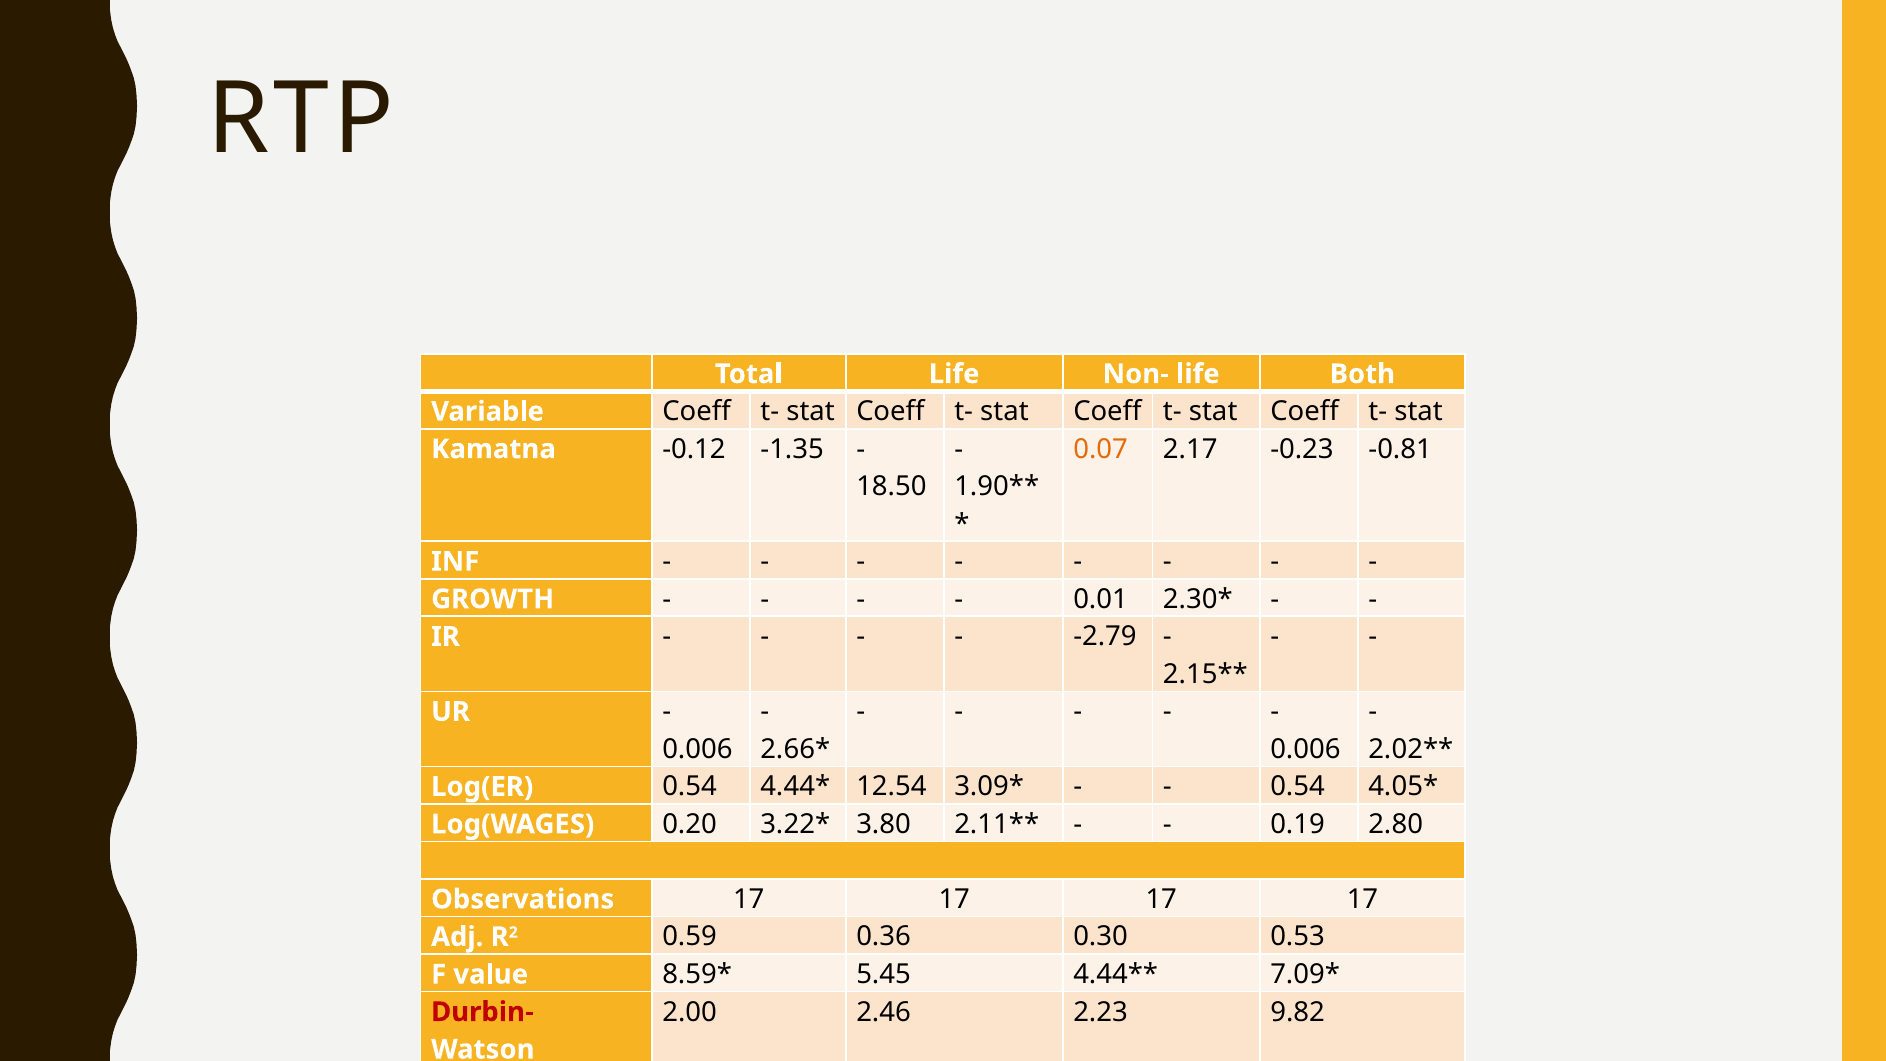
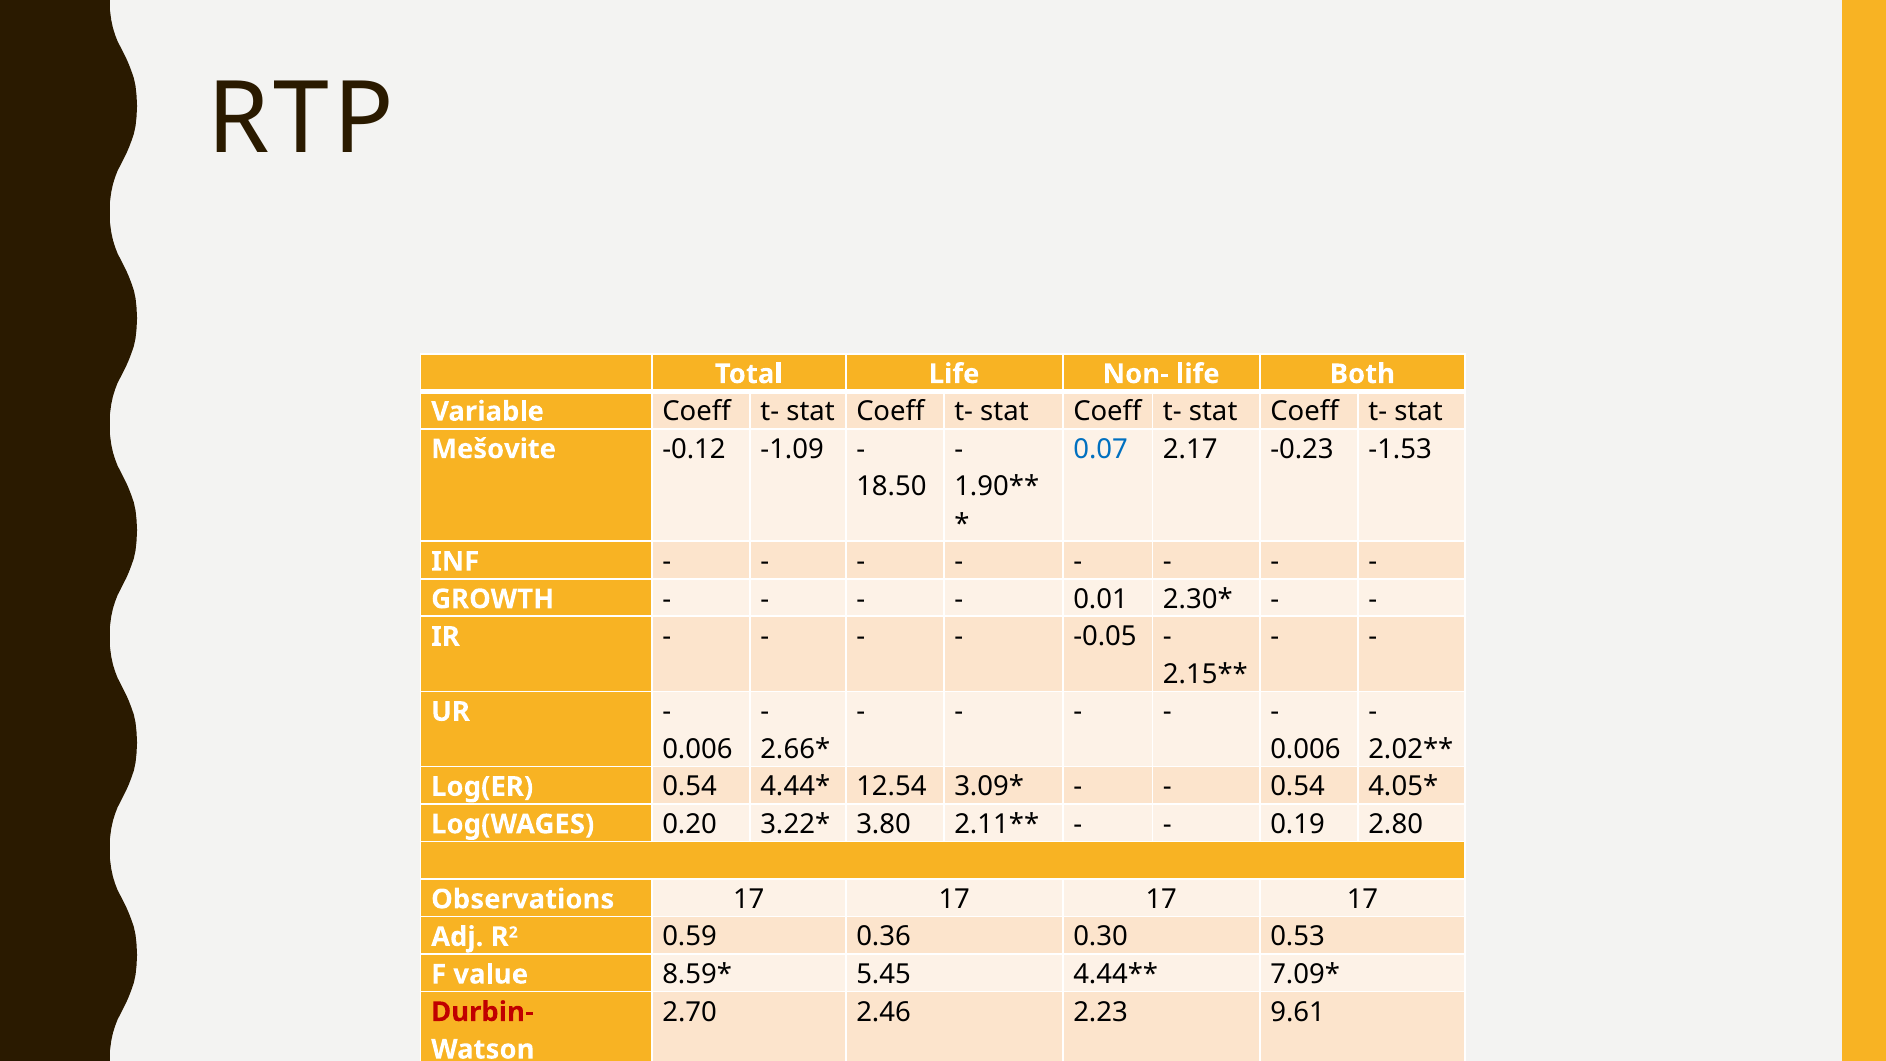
0.07 colour: orange -> blue
-0.81: -0.81 -> -1.53
Kamatna: Kamatna -> Mešovite
-1.35: -1.35 -> -1.09
-2.79: -2.79 -> -0.05
2.00: 2.00 -> 2.70
9.82: 9.82 -> 9.61
